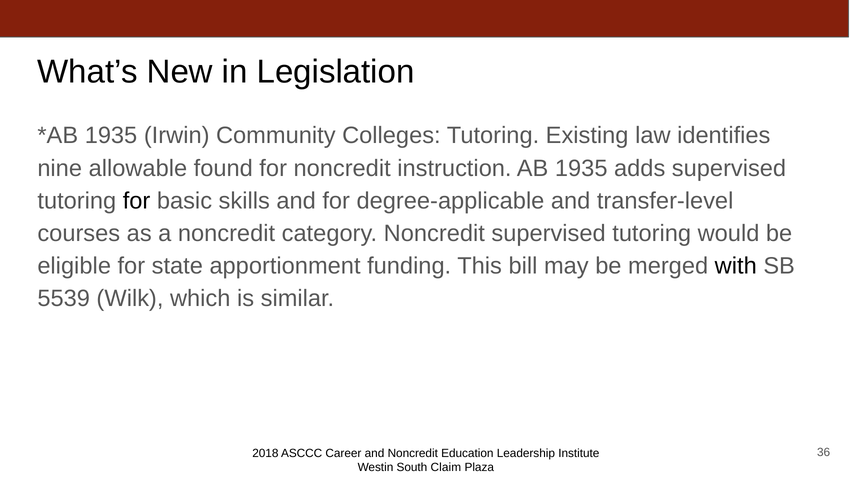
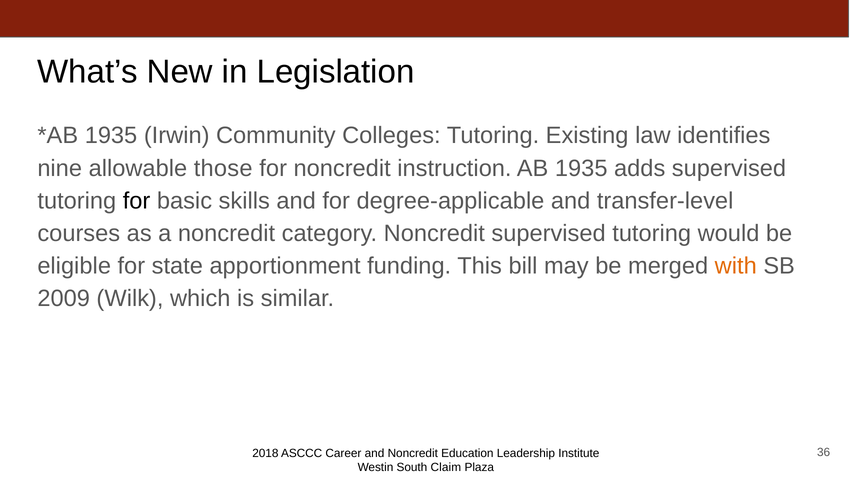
found: found -> those
with colour: black -> orange
5539: 5539 -> 2009
